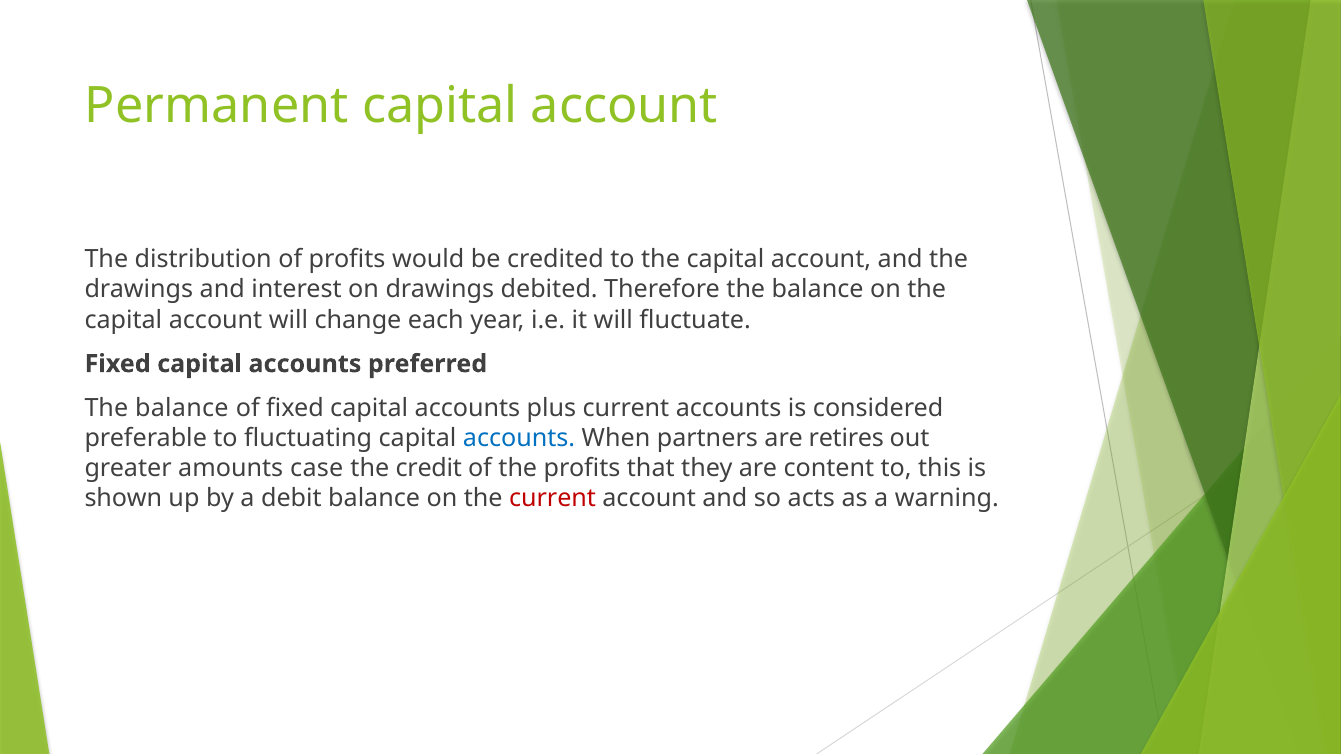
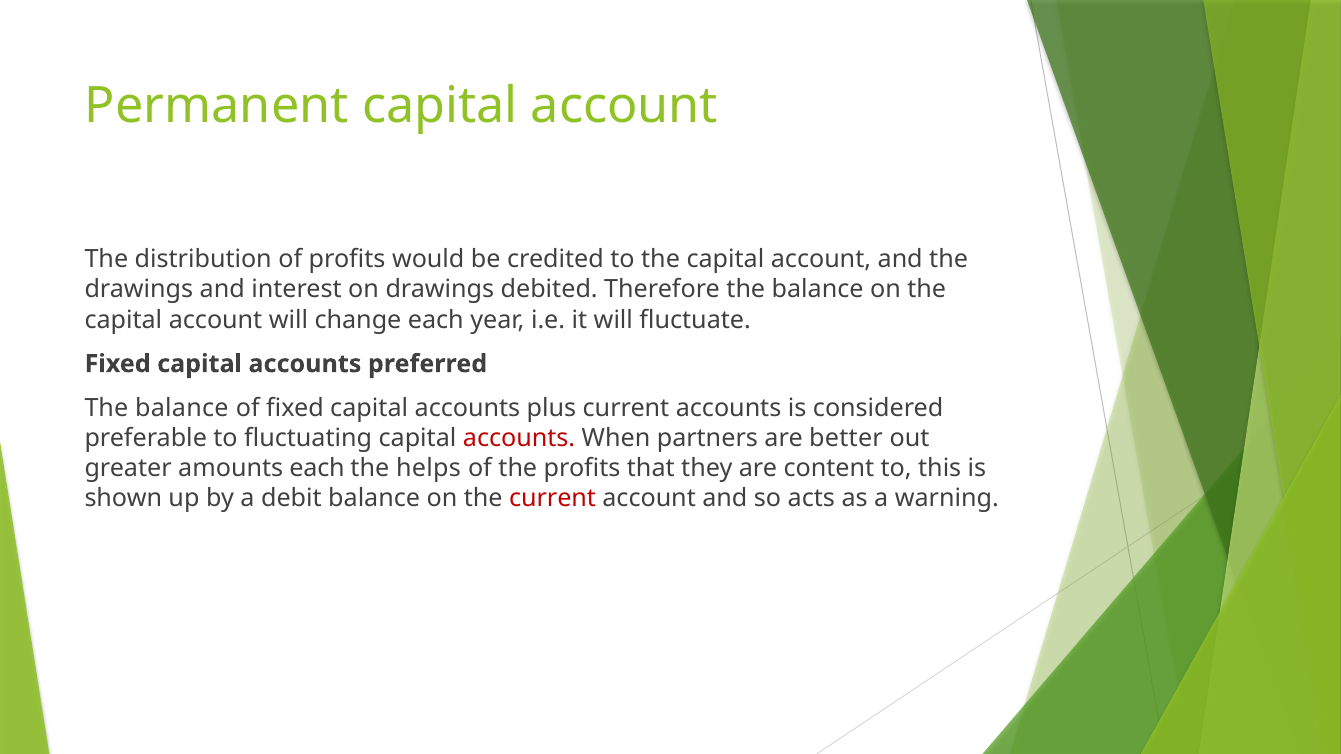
accounts at (519, 438) colour: blue -> red
retires: retires -> better
amounts case: case -> each
credit: credit -> helps
